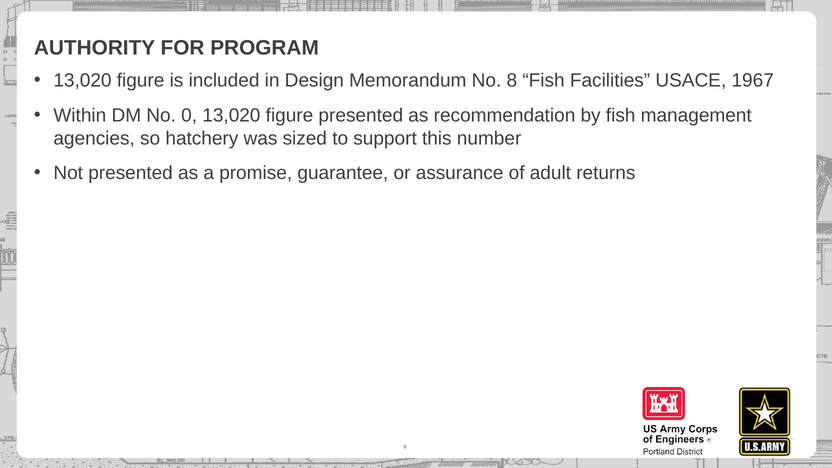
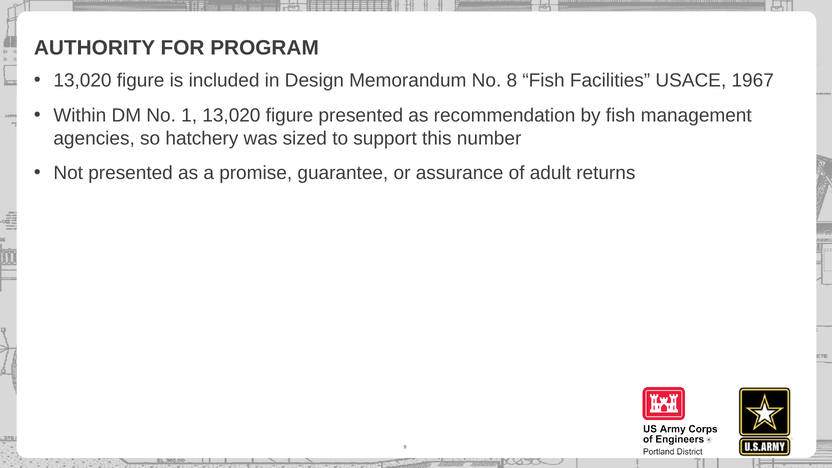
0: 0 -> 1
